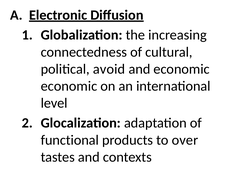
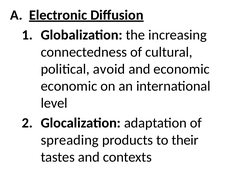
functional: functional -> spreading
over: over -> their
